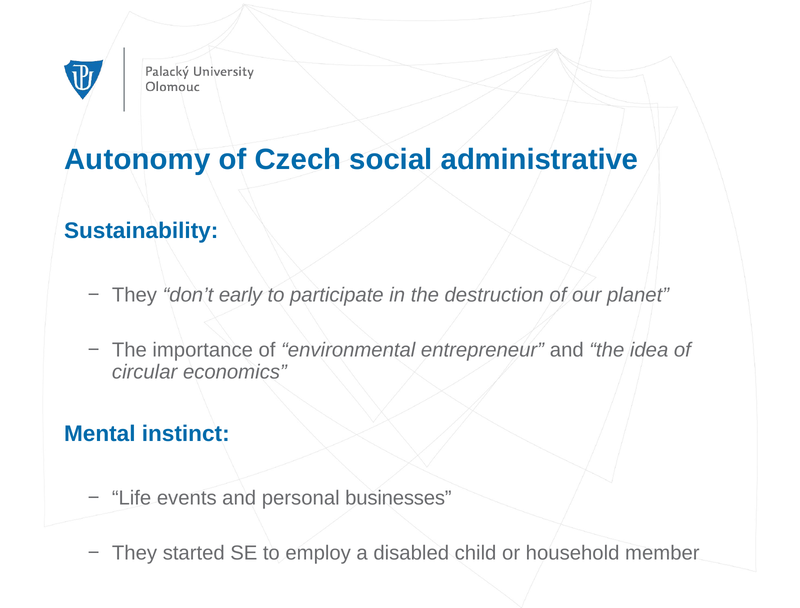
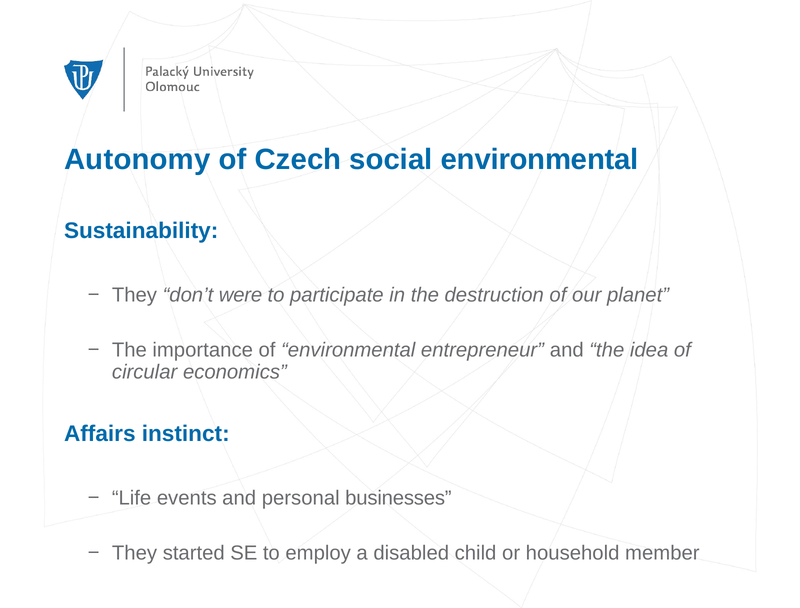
social administrative: administrative -> environmental
early: early -> were
Mental: Mental -> Affairs
